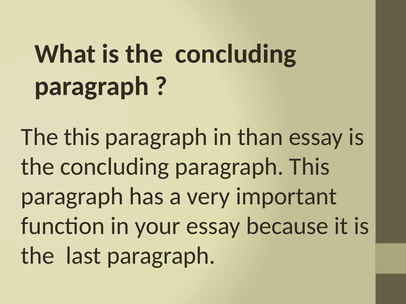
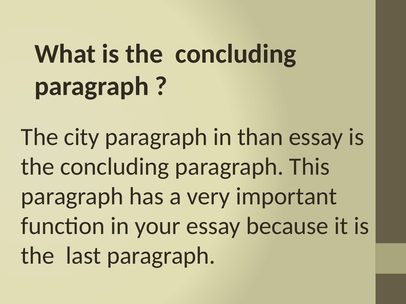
The this: this -> city
